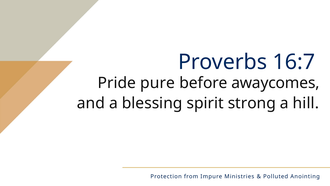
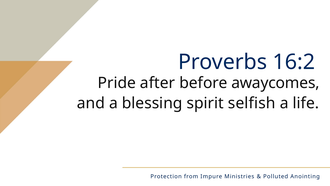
16:7: 16:7 -> 16:2
pure: pure -> after
strong: strong -> selfish
hill: hill -> life
